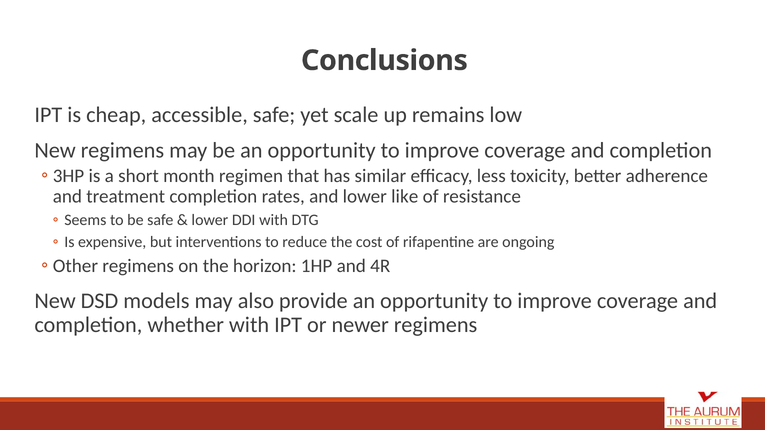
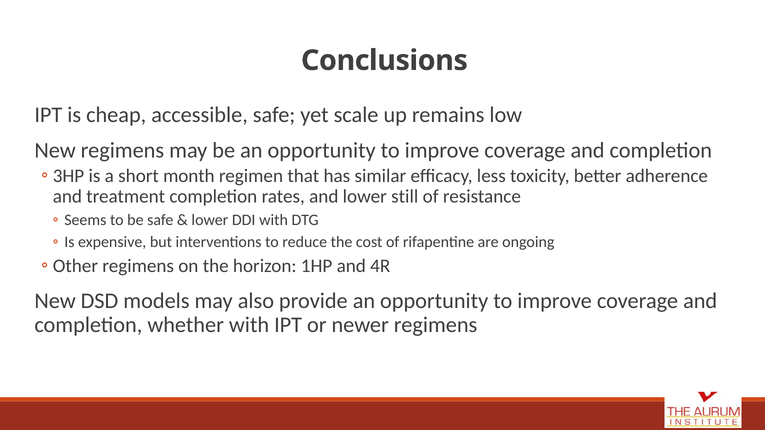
like: like -> still
